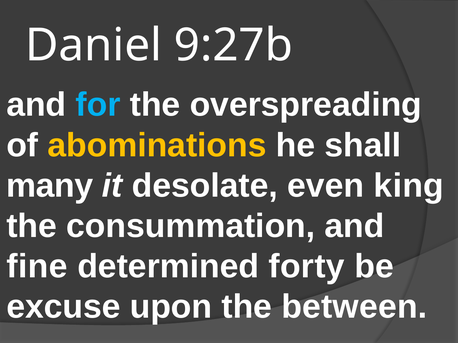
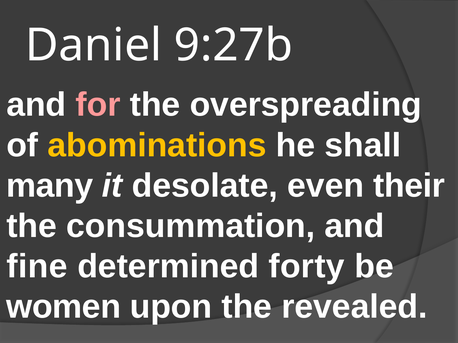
for colour: light blue -> pink
king: king -> their
excuse: excuse -> women
between: between -> revealed
